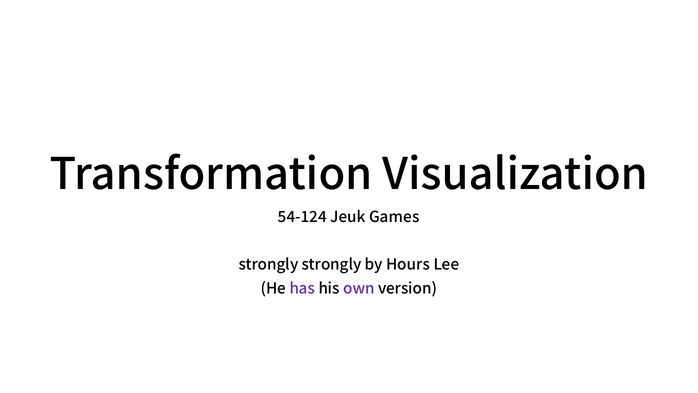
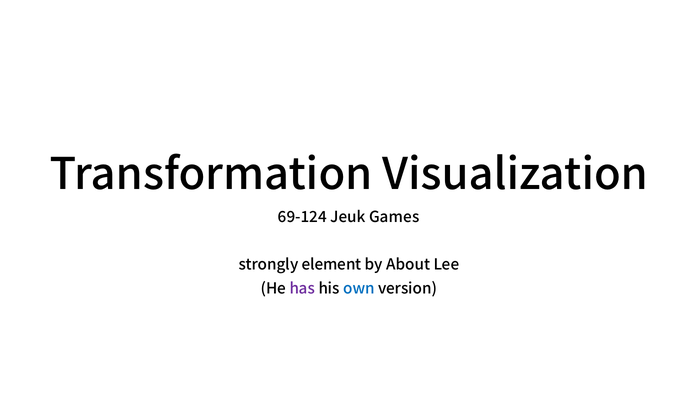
54-124: 54-124 -> 69-124
strongly strongly: strongly -> element
Hours: Hours -> About
own colour: purple -> blue
